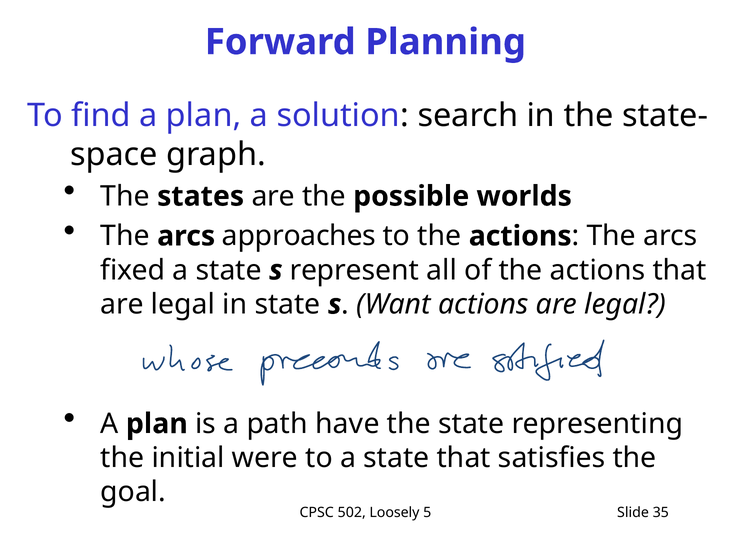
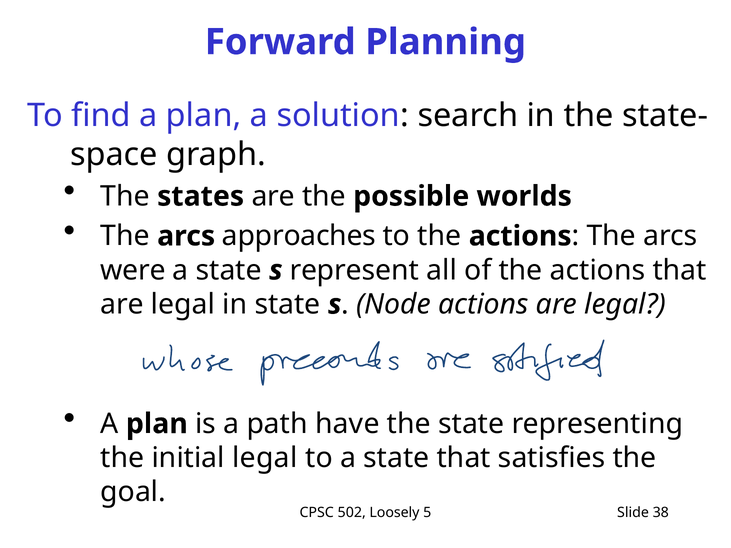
fixed: fixed -> were
Want: Want -> Node
initial were: were -> legal
35: 35 -> 38
